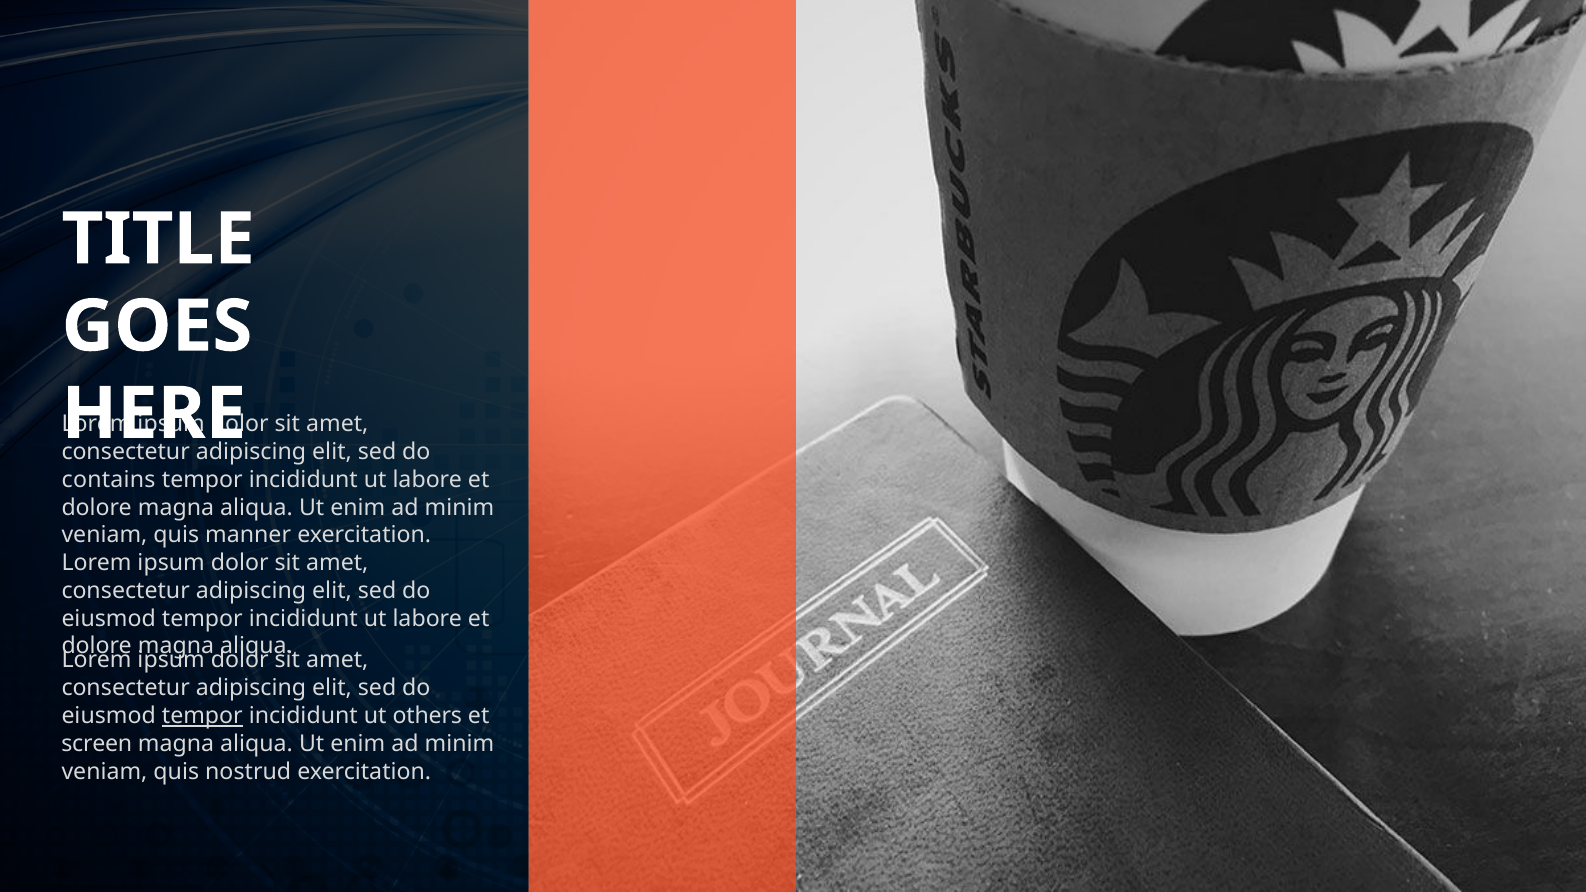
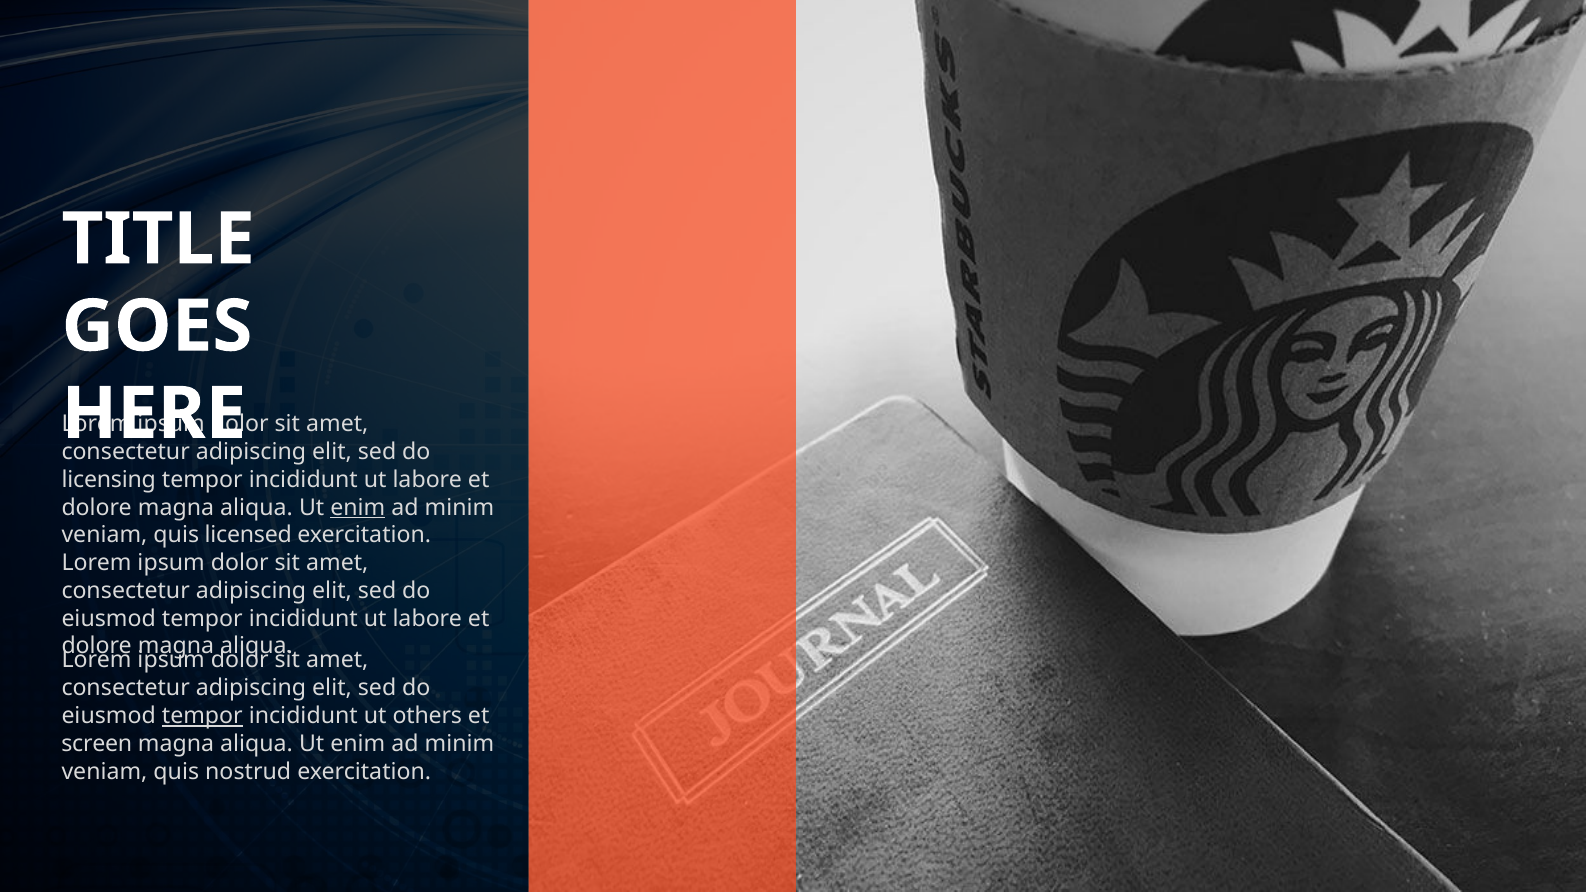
contains: contains -> licensing
enim at (358, 508) underline: none -> present
manner: manner -> licensed
